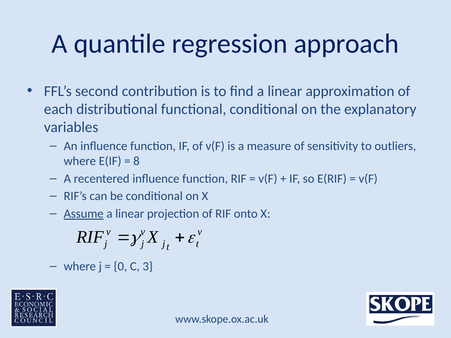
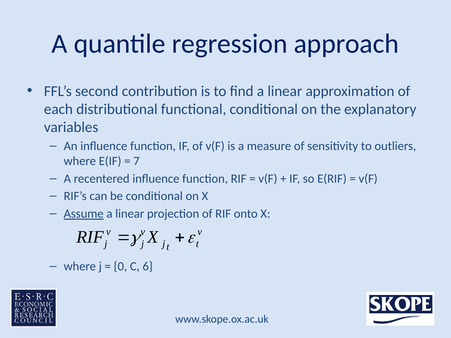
8: 8 -> 7
3: 3 -> 6
